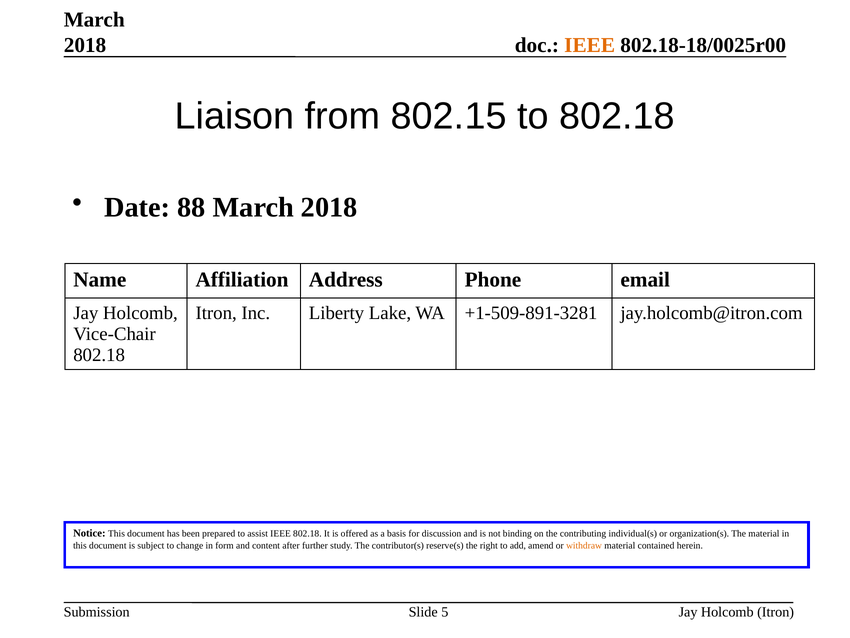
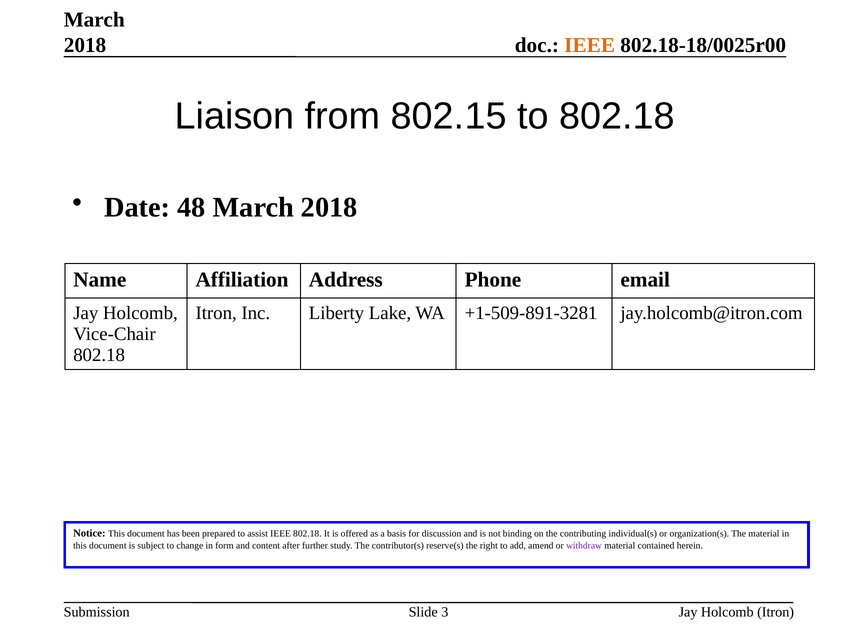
88: 88 -> 48
withdraw colour: orange -> purple
5: 5 -> 3
